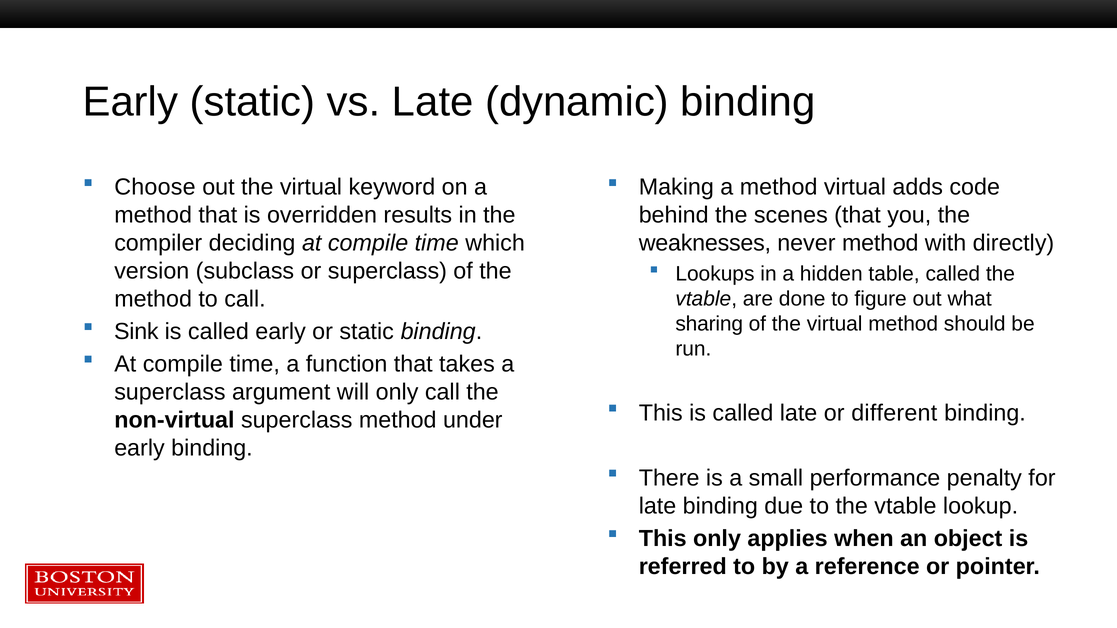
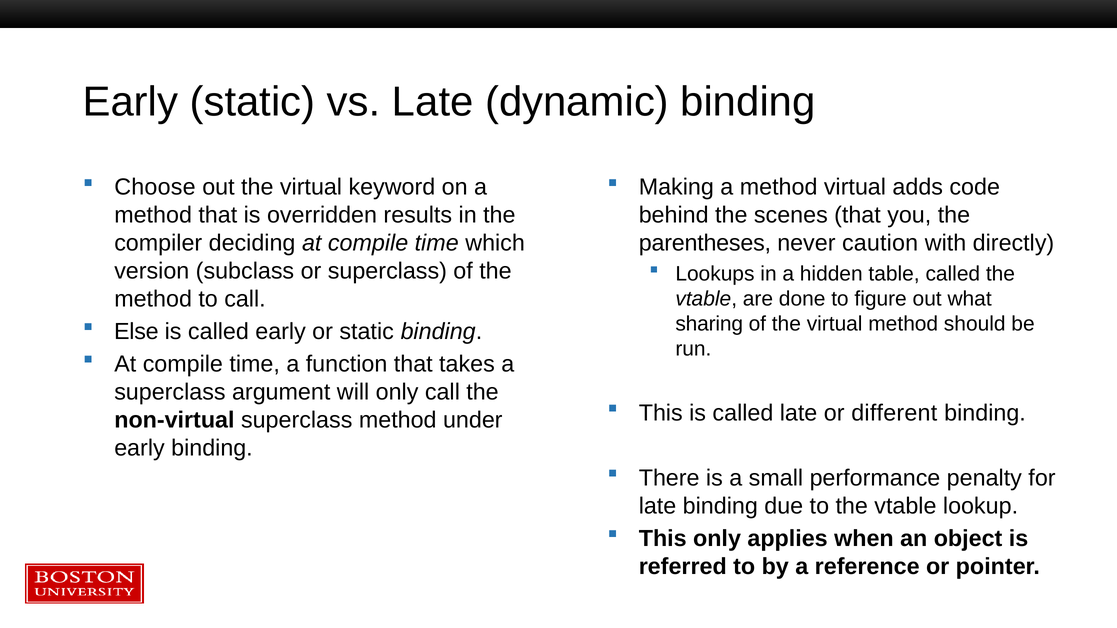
weaknesses: weaknesses -> parentheses
never method: method -> caution
Sink: Sink -> Else
